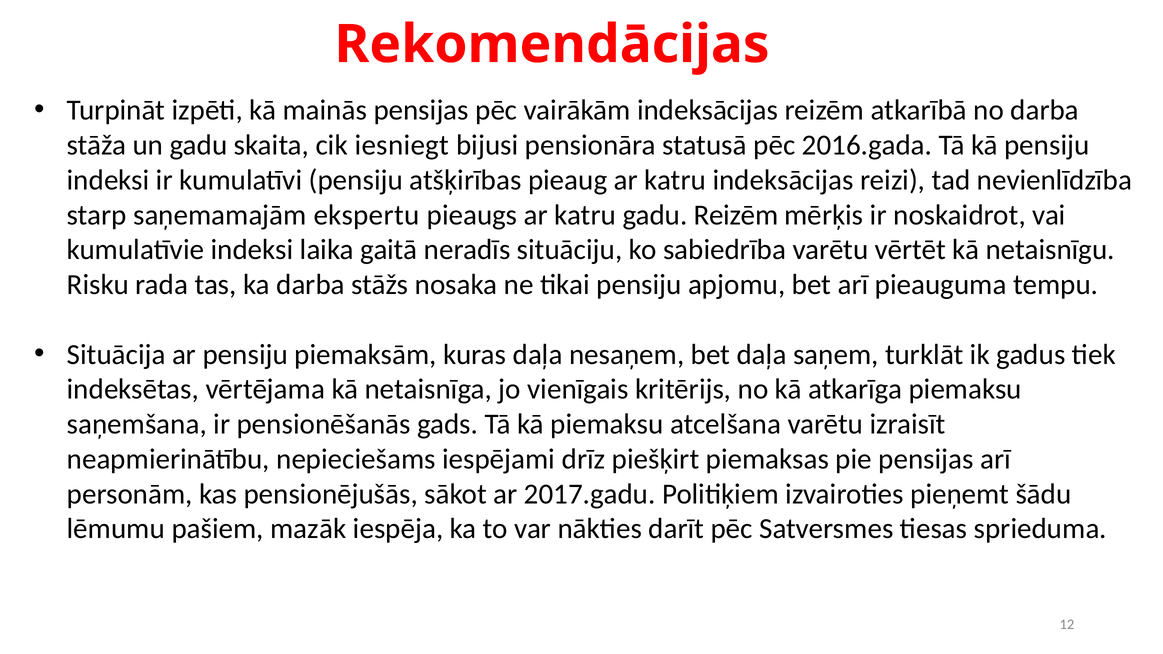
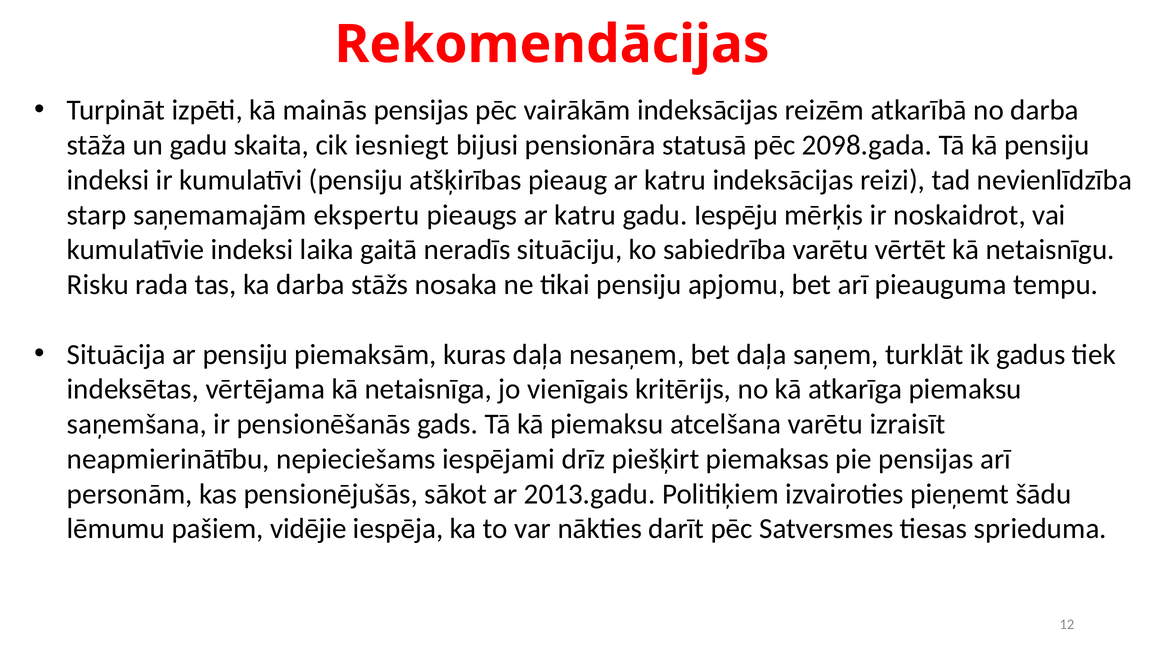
2016.gada: 2016.gada -> 2098.gada
gadu Reizēm: Reizēm -> Iespēju
2017.gadu: 2017.gadu -> 2013.gadu
mazāk: mazāk -> vidējie
